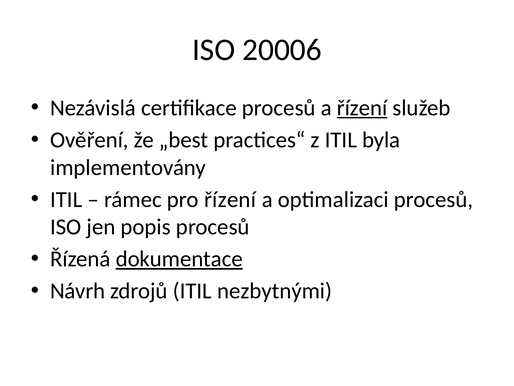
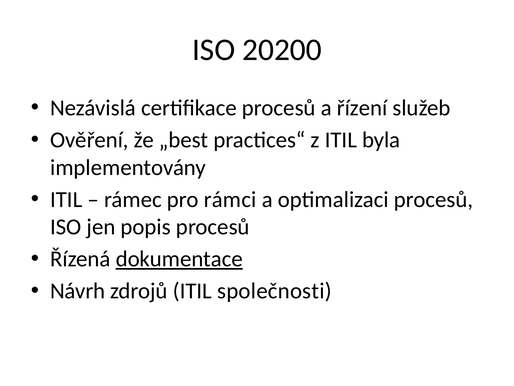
20006: 20006 -> 20200
řízení at (362, 108) underline: present -> none
pro řízení: řízení -> rámci
nezbytnými: nezbytnými -> společnosti
